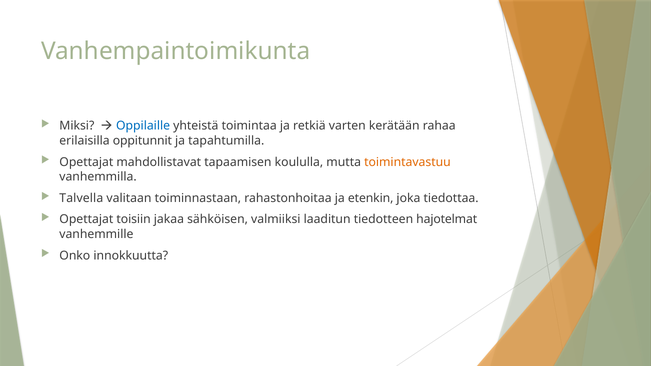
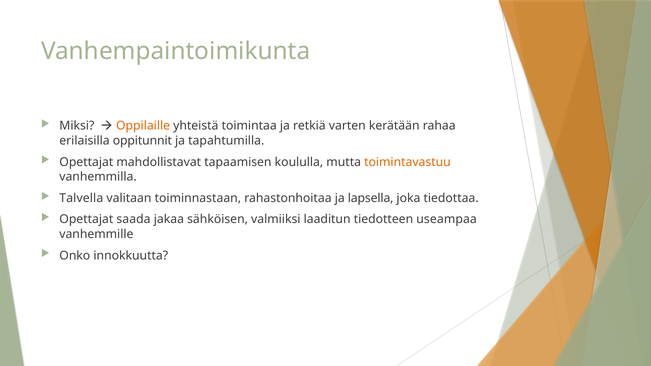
Oppilaille colour: blue -> orange
etenkin: etenkin -> lapsella
toisiin: toisiin -> saada
hajotelmat: hajotelmat -> useampaa
